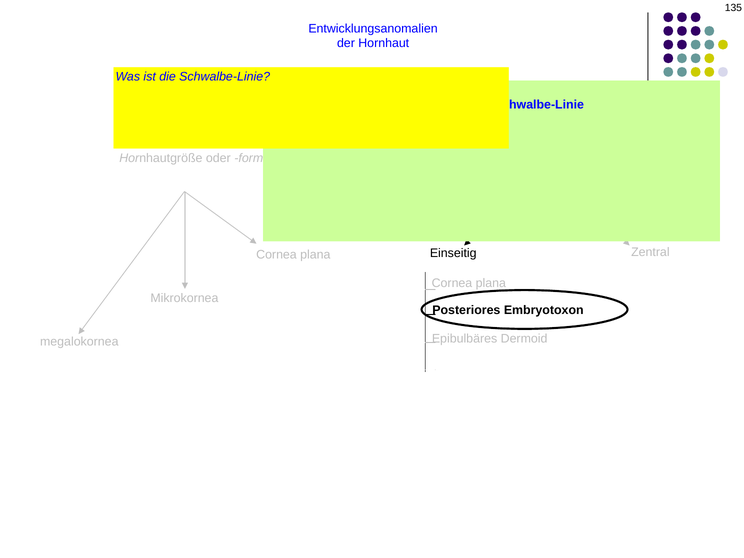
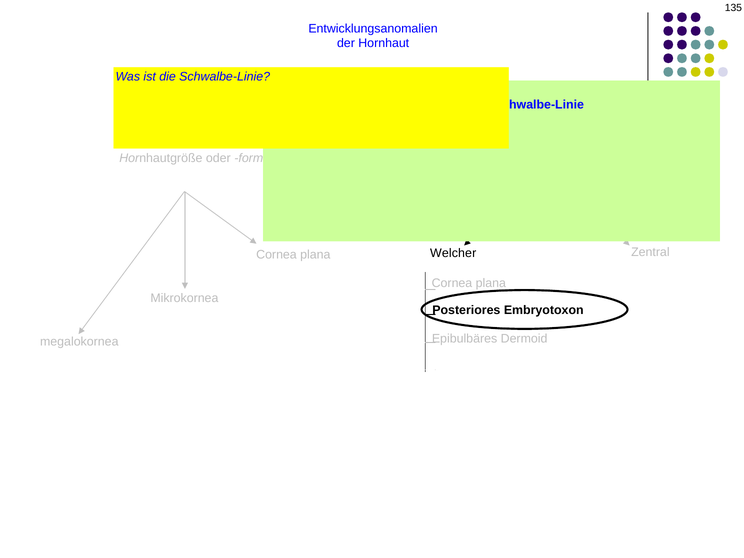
Einseitig: Einseitig -> Welcher
